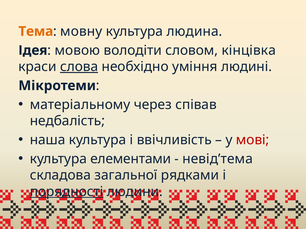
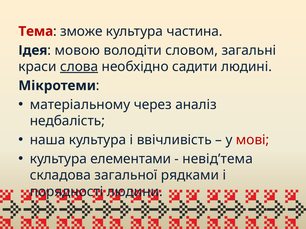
Тема colour: orange -> red
мовну: мовну -> зможе
людина: людина -> частина
кінцівка: кінцівка -> загальні
уміння: уміння -> садити
співав: співав -> аналіз
порядності underline: present -> none
